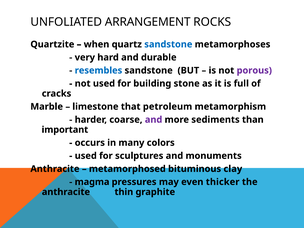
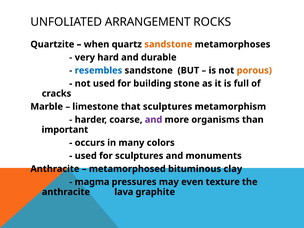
sandstone at (168, 44) colour: blue -> orange
porous colour: purple -> orange
that petroleum: petroleum -> sculptures
sediments: sediments -> organisms
thicker: thicker -> texture
thin: thin -> lava
